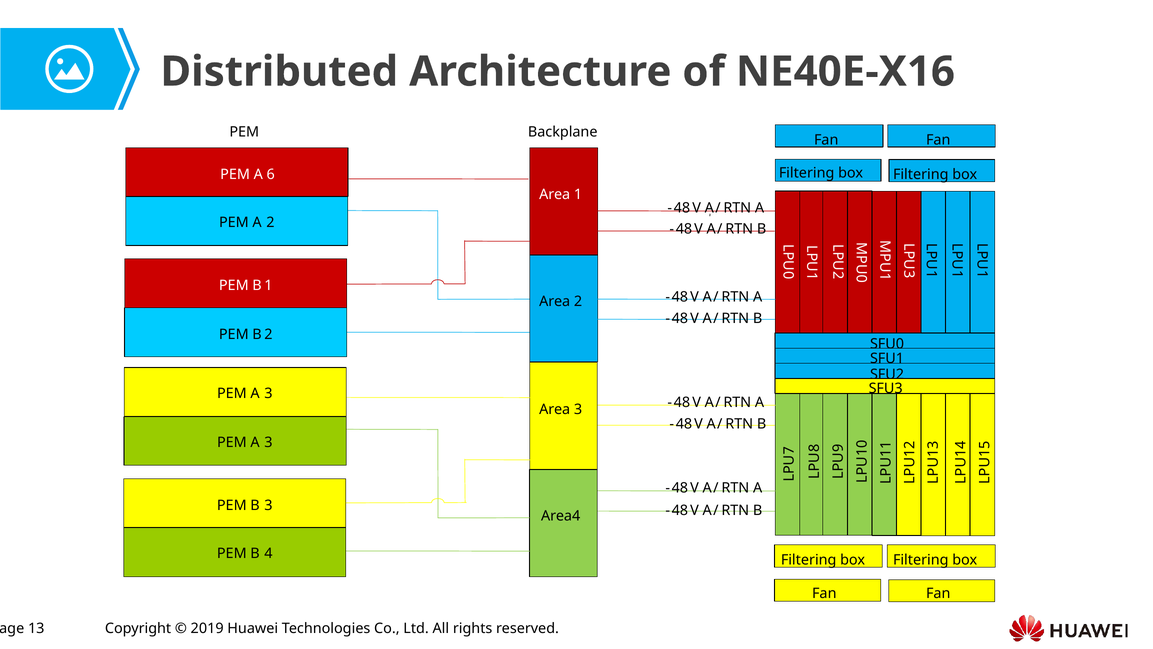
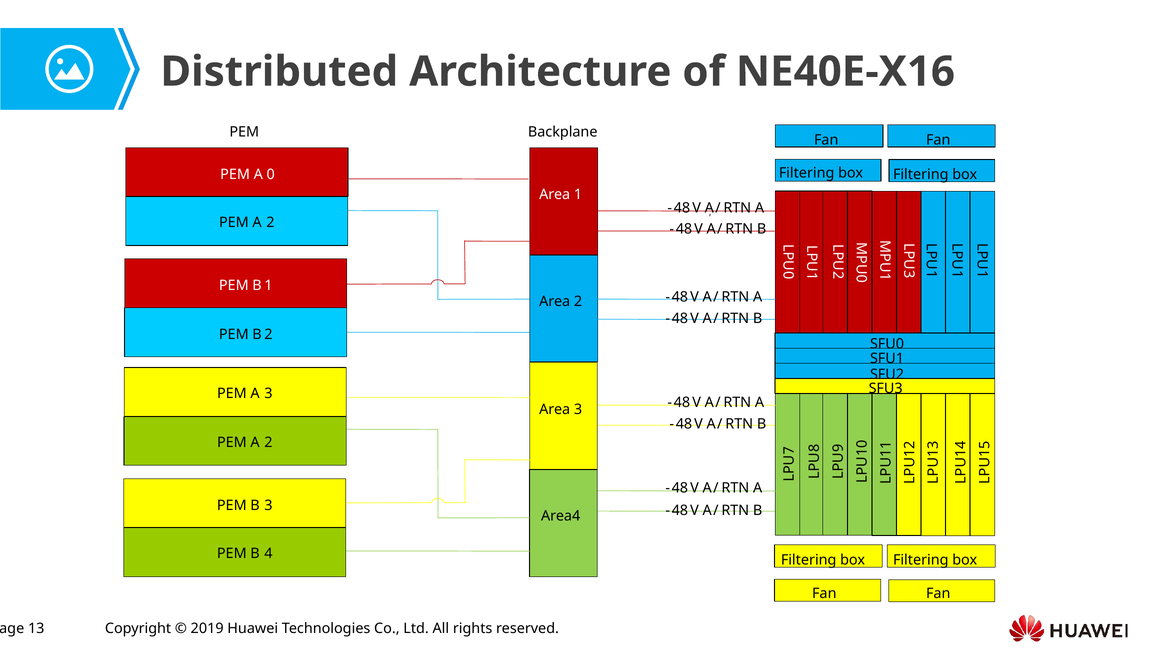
A 6: 6 -> 0
3 at (268, 442): 3 -> 2
